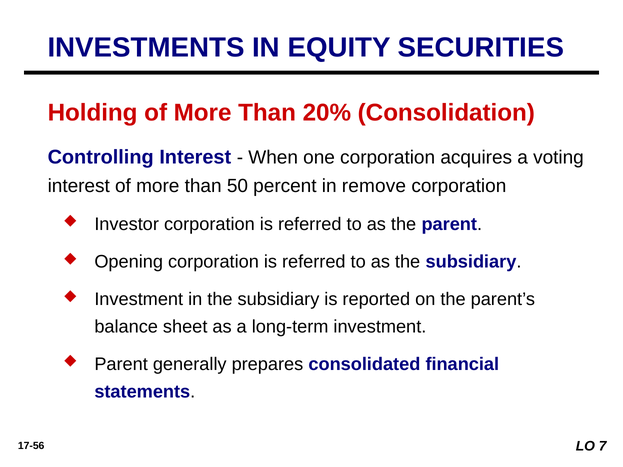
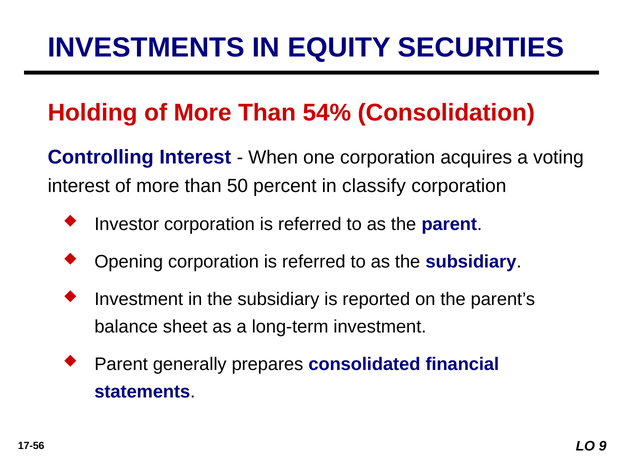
20%: 20% -> 54%
remove: remove -> classify
7: 7 -> 9
